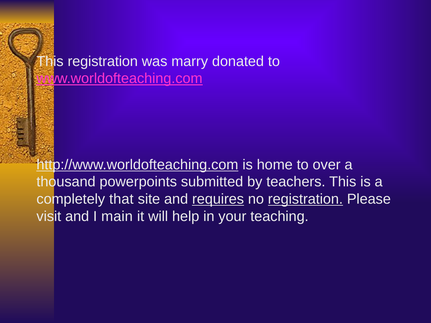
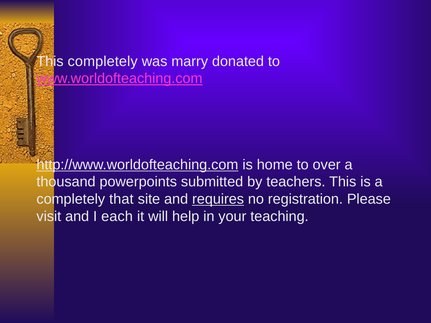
This registration: registration -> completely
registration at (305, 199) underline: present -> none
main: main -> each
